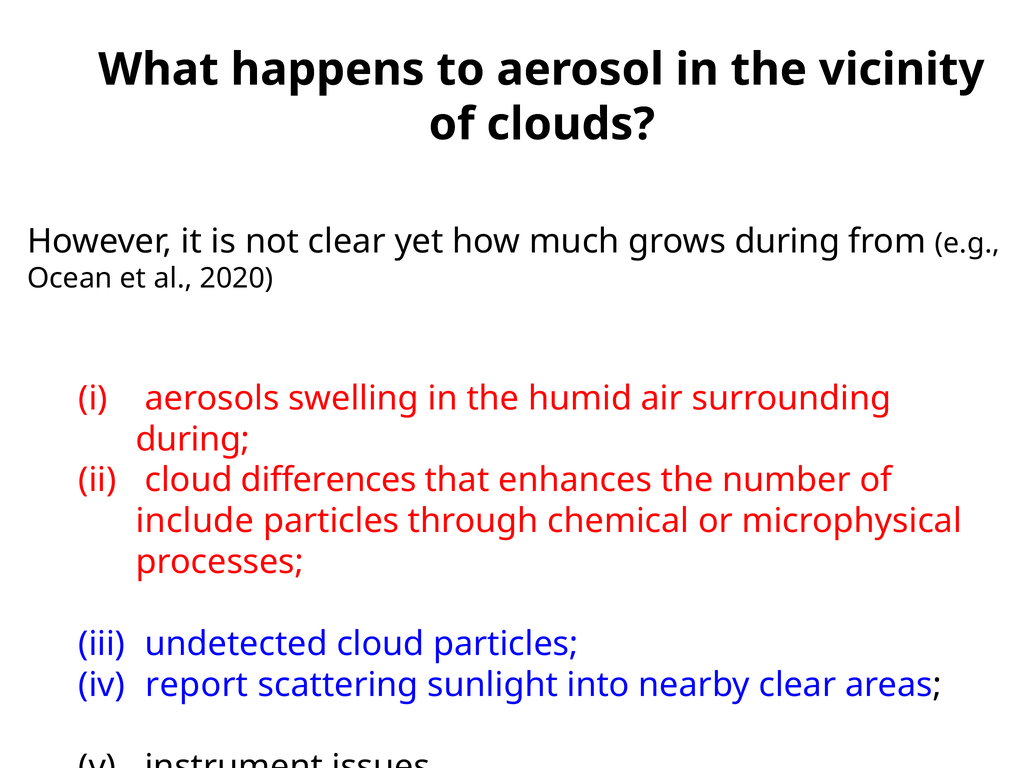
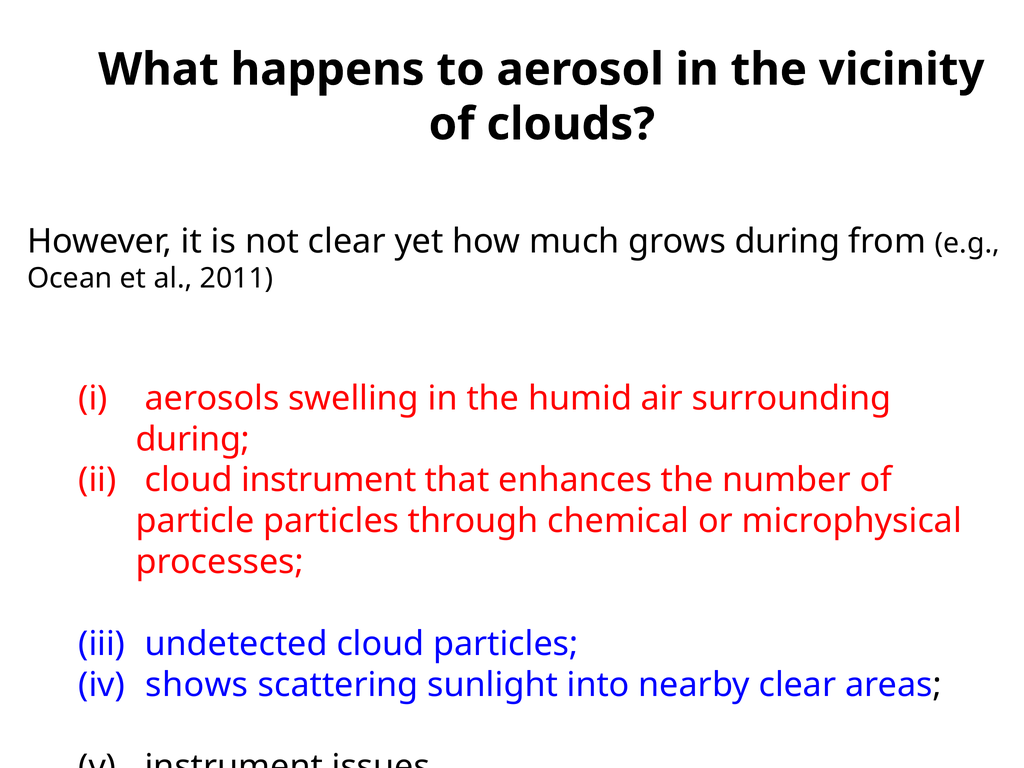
2020: 2020 -> 2011
cloud differences: differences -> instrument
include: include -> particle
report: report -> shows
